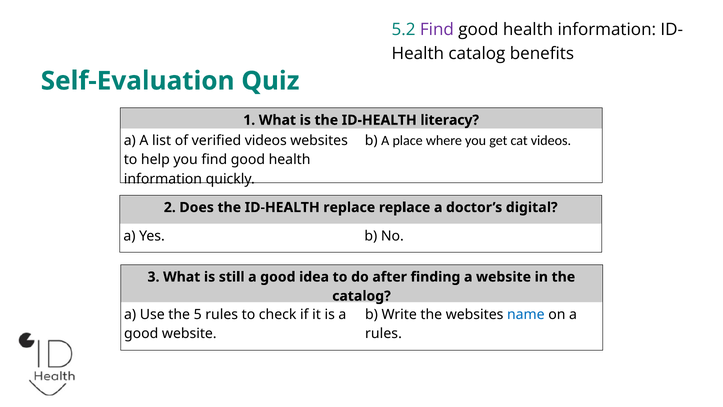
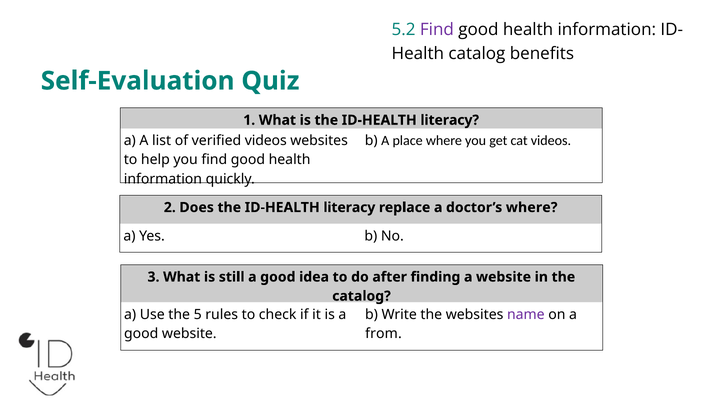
Does the ID-HEALTH replace: replace -> literacy
doctor’s digital: digital -> where
name colour: blue -> purple
rules at (384, 333): rules -> from
